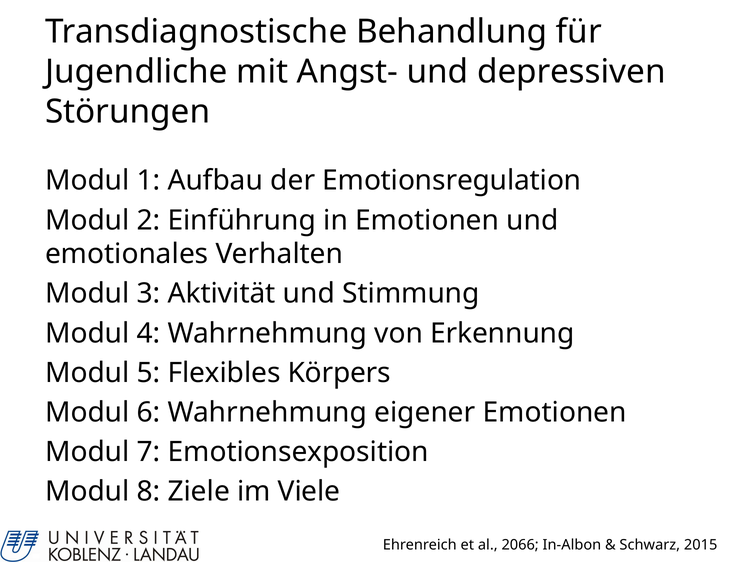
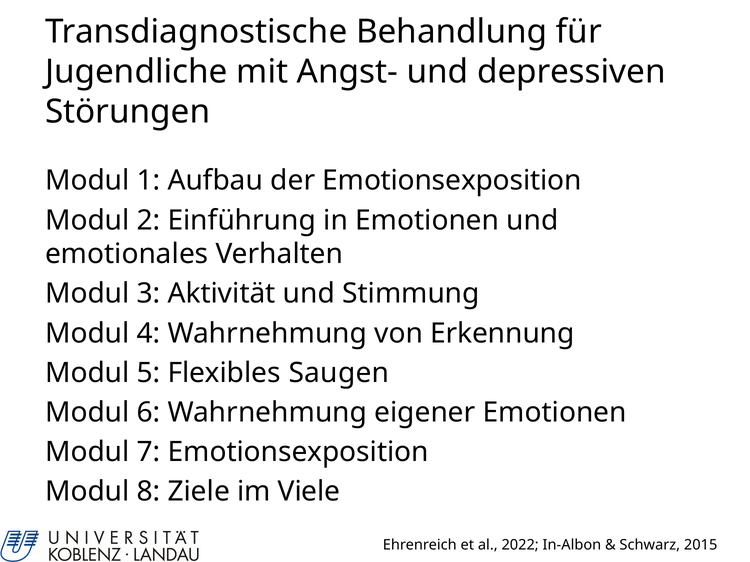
der Emotionsregulation: Emotionsregulation -> Emotionsexposition
Körpers: Körpers -> Saugen
2066: 2066 -> 2022
